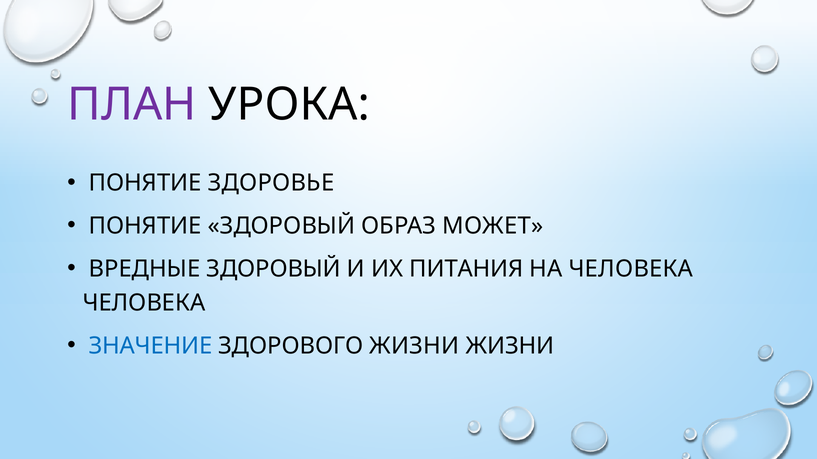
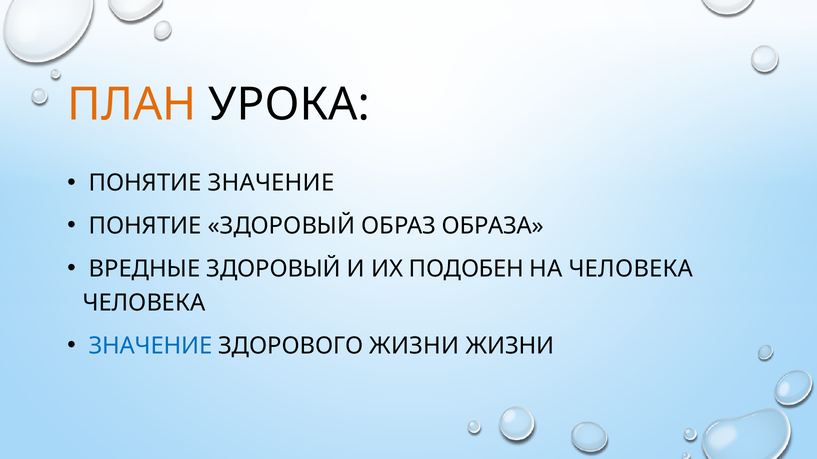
ПЛАН colour: purple -> orange
ПОНЯТИЕ ЗДОРОВЬЕ: ЗДОРОВЬЕ -> ЗНАЧЕНИЕ
МОЖЕТ: МОЖЕТ -> ОБРАЗА
ПИТАНИЯ: ПИТАНИЯ -> ПОДОБЕН
